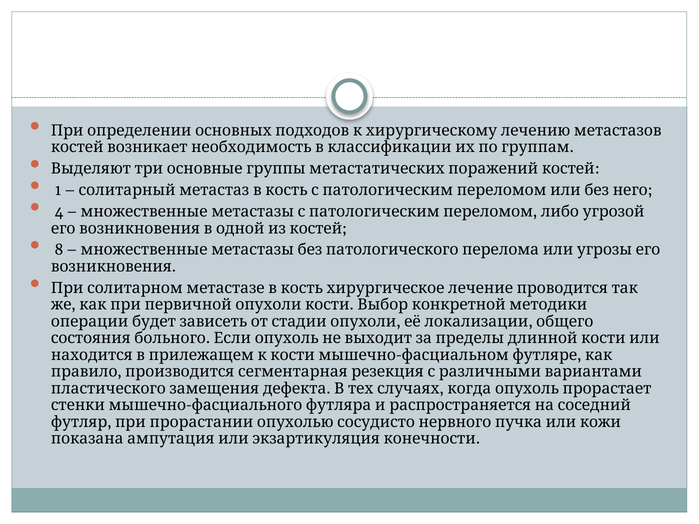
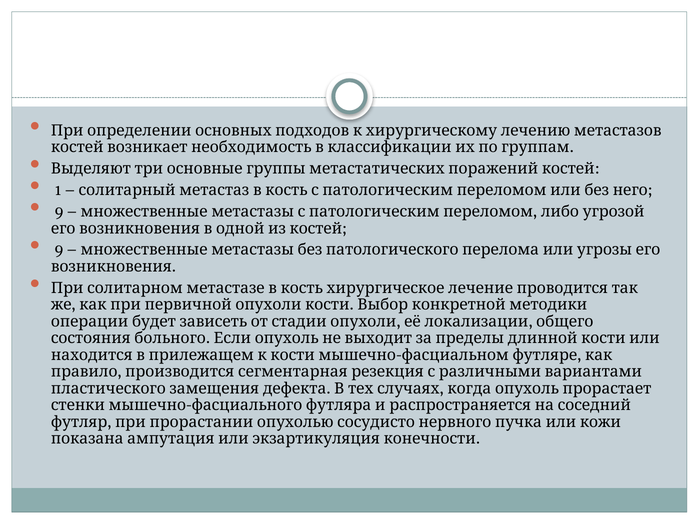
4 at (59, 212): 4 -> 9
8 at (59, 250): 8 -> 9
